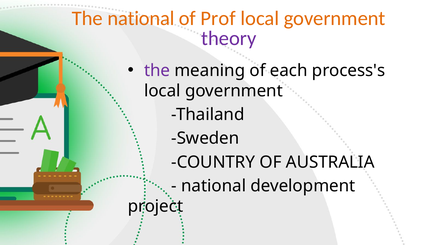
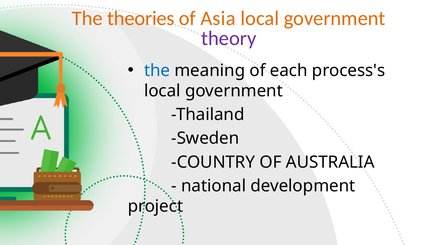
The national: national -> theories
Prof: Prof -> Asia
the at (157, 71) colour: purple -> blue
